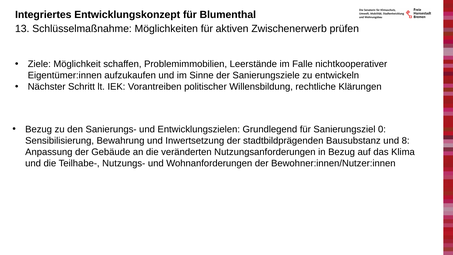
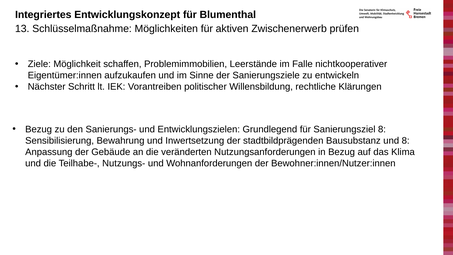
Sanierungsziel 0: 0 -> 8
